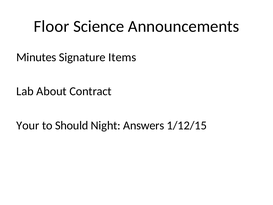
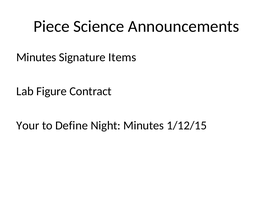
Floor: Floor -> Piece
About: About -> Figure
Should: Should -> Define
Night Answers: Answers -> Minutes
